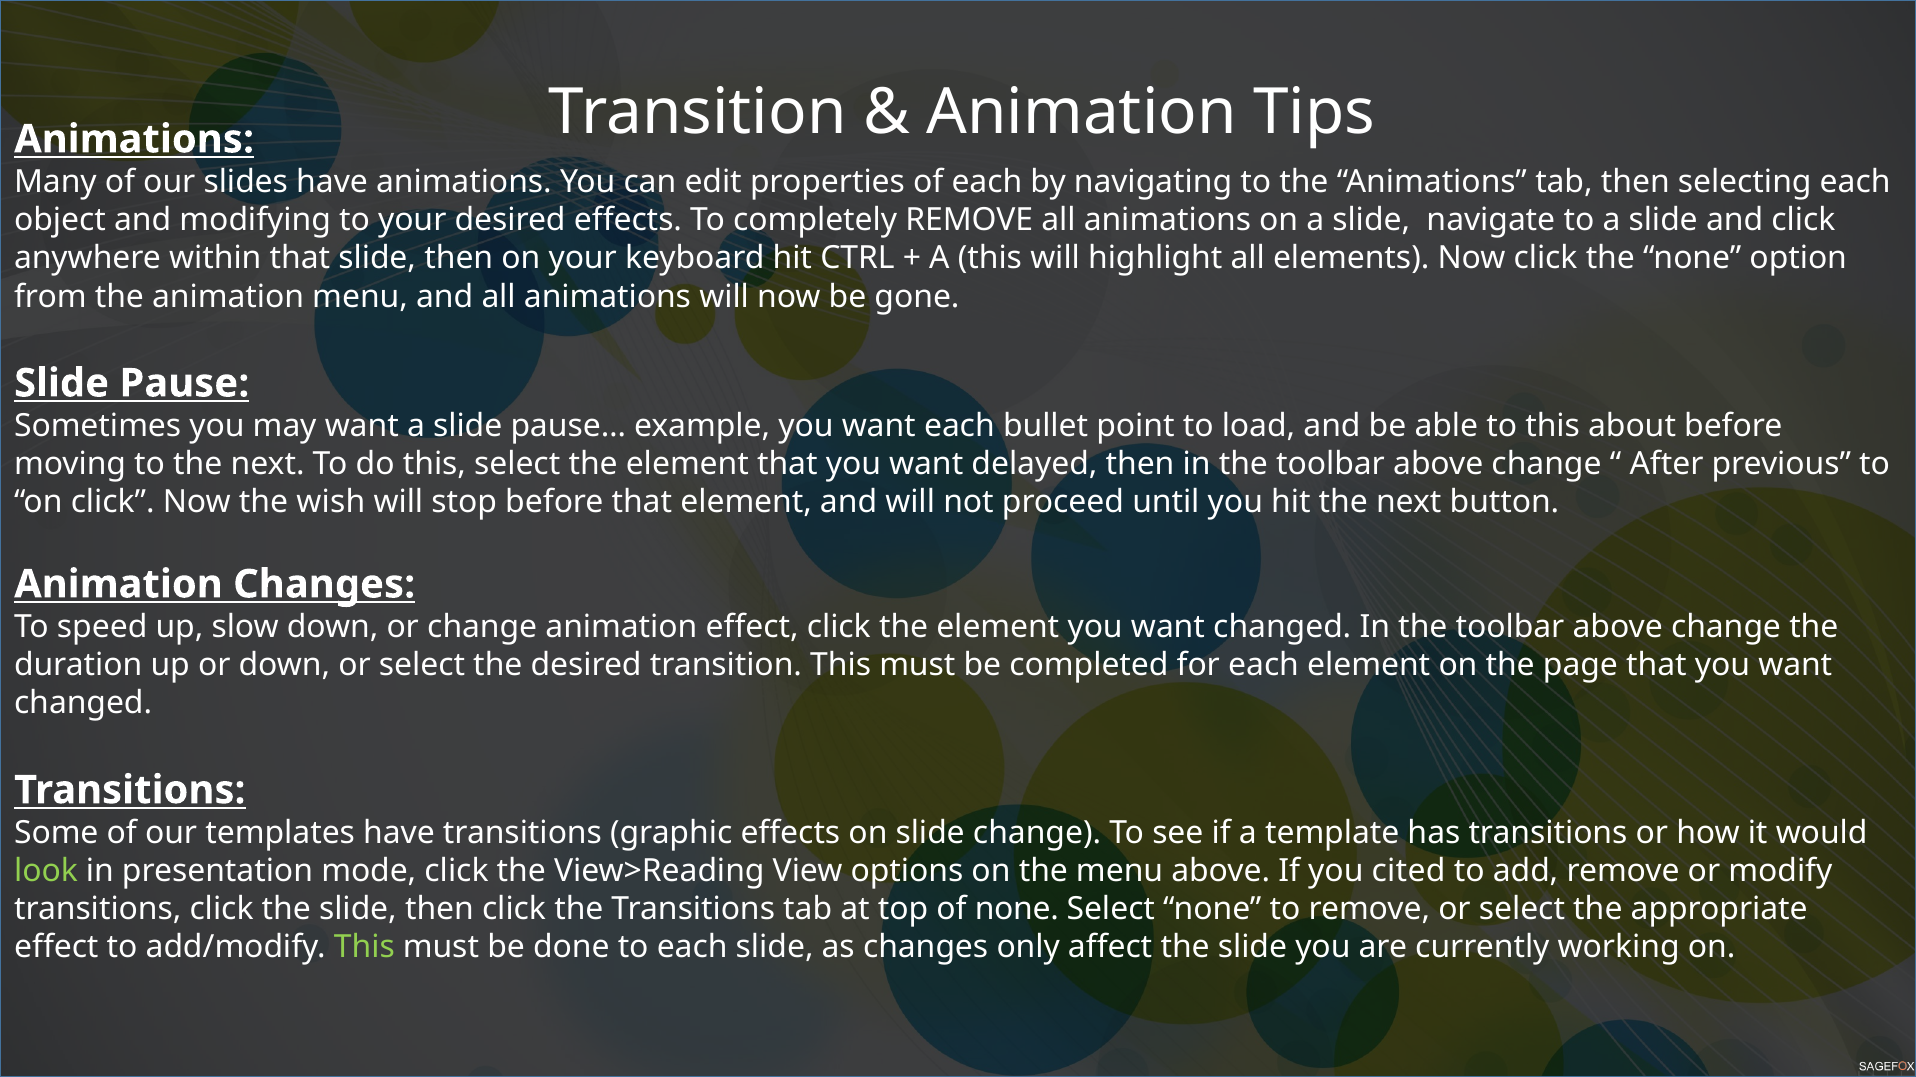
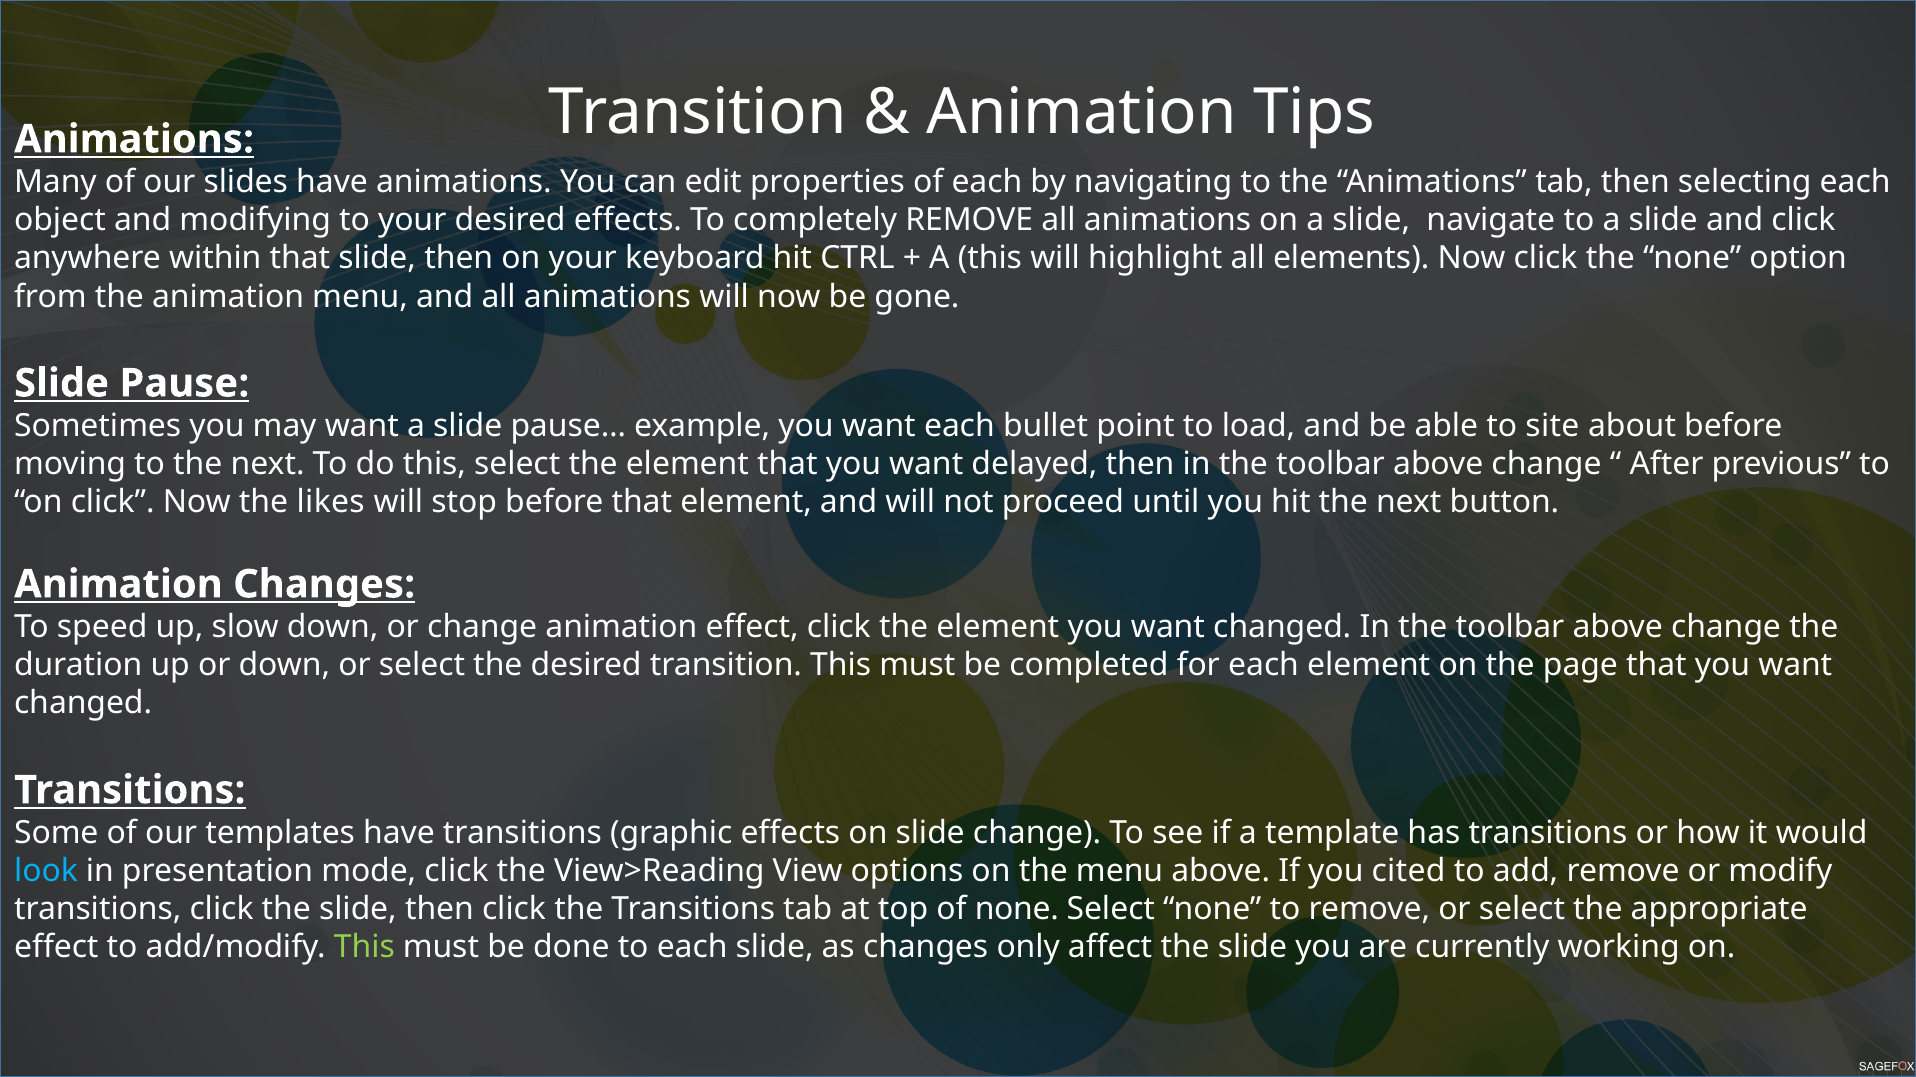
to this: this -> site
wish: wish -> likes
look colour: light green -> light blue
